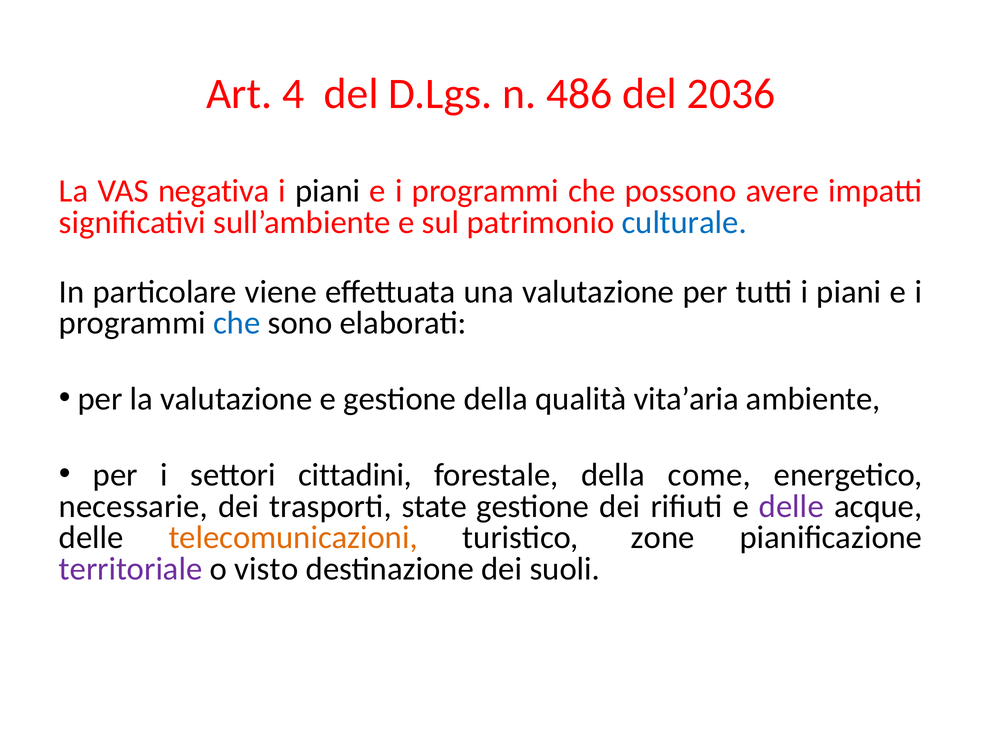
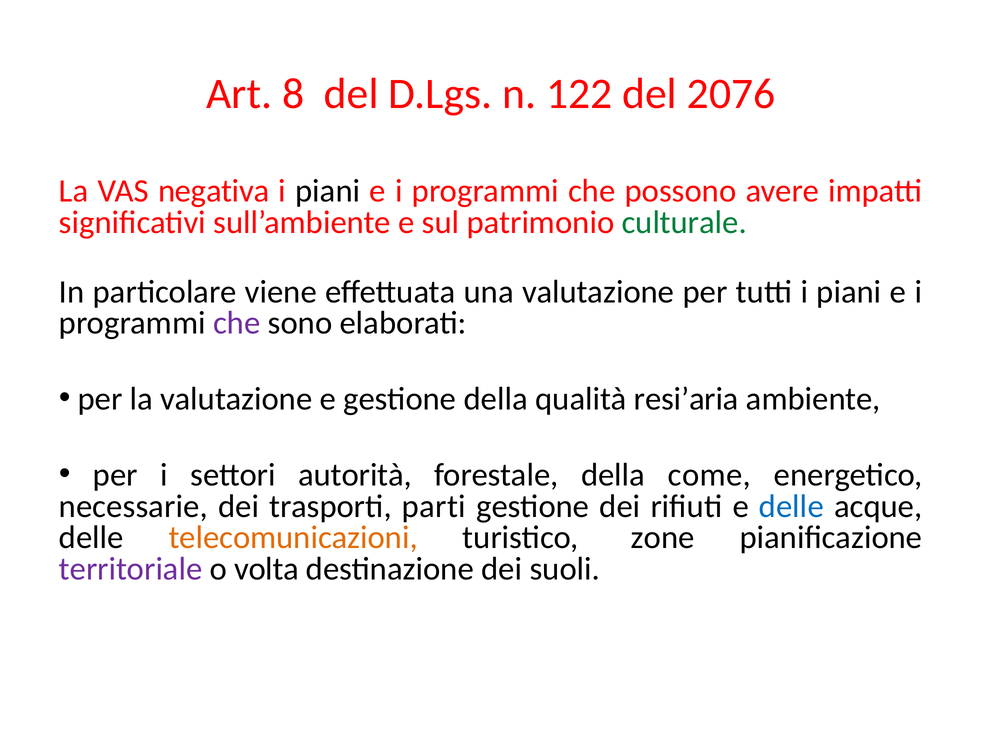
4: 4 -> 8
486: 486 -> 122
2036: 2036 -> 2076
culturale colour: blue -> green
che at (237, 323) colour: blue -> purple
vita’aria: vita’aria -> resi’aria
cittadini: cittadini -> autorità
state: state -> parti
delle at (791, 507) colour: purple -> blue
visto: visto -> volta
